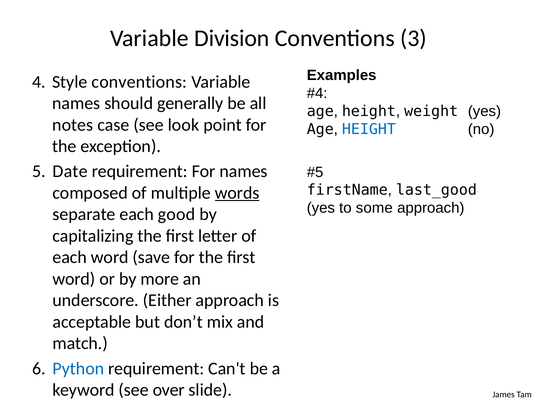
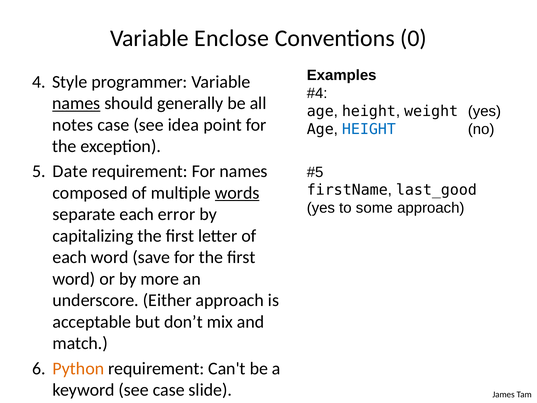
Division: Division -> Enclose
3: 3 -> 0
Style conventions: conventions -> programmer
names at (76, 103) underline: none -> present
look: look -> idea
good: good -> error
Python colour: blue -> orange
see over: over -> case
